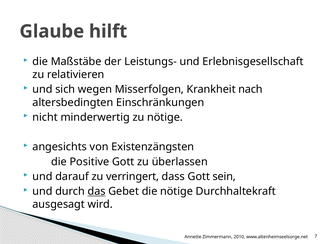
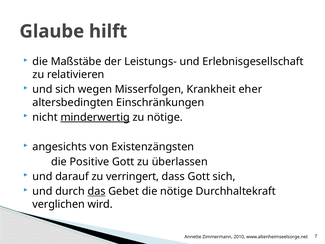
nach: nach -> eher
minderwertig underline: none -> present
Gott sein: sein -> sich
ausgesagt: ausgesagt -> verglichen
